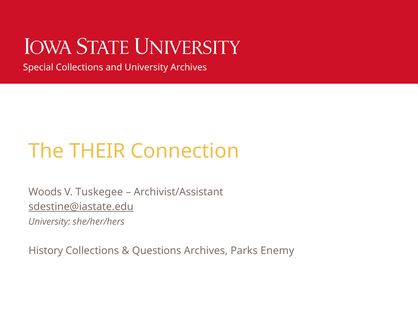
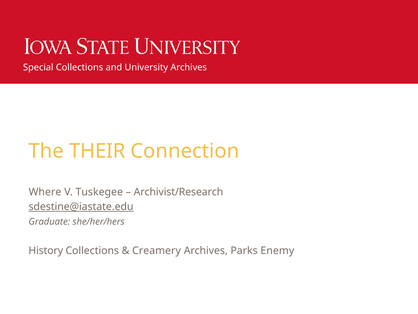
Woods: Woods -> Where
Archivist/Assistant: Archivist/Assistant -> Archivist/Research
University at (49, 222): University -> Graduate
Questions: Questions -> Creamery
